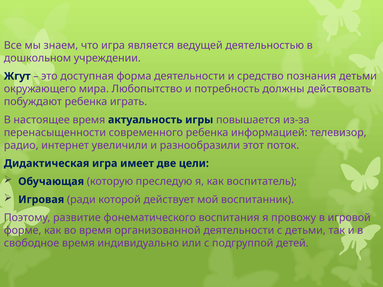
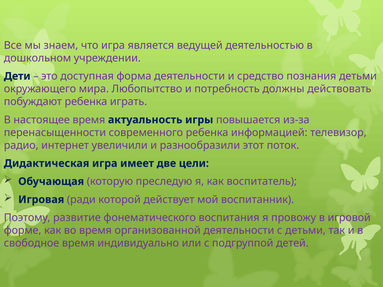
Жгут: Жгут -> Дети
